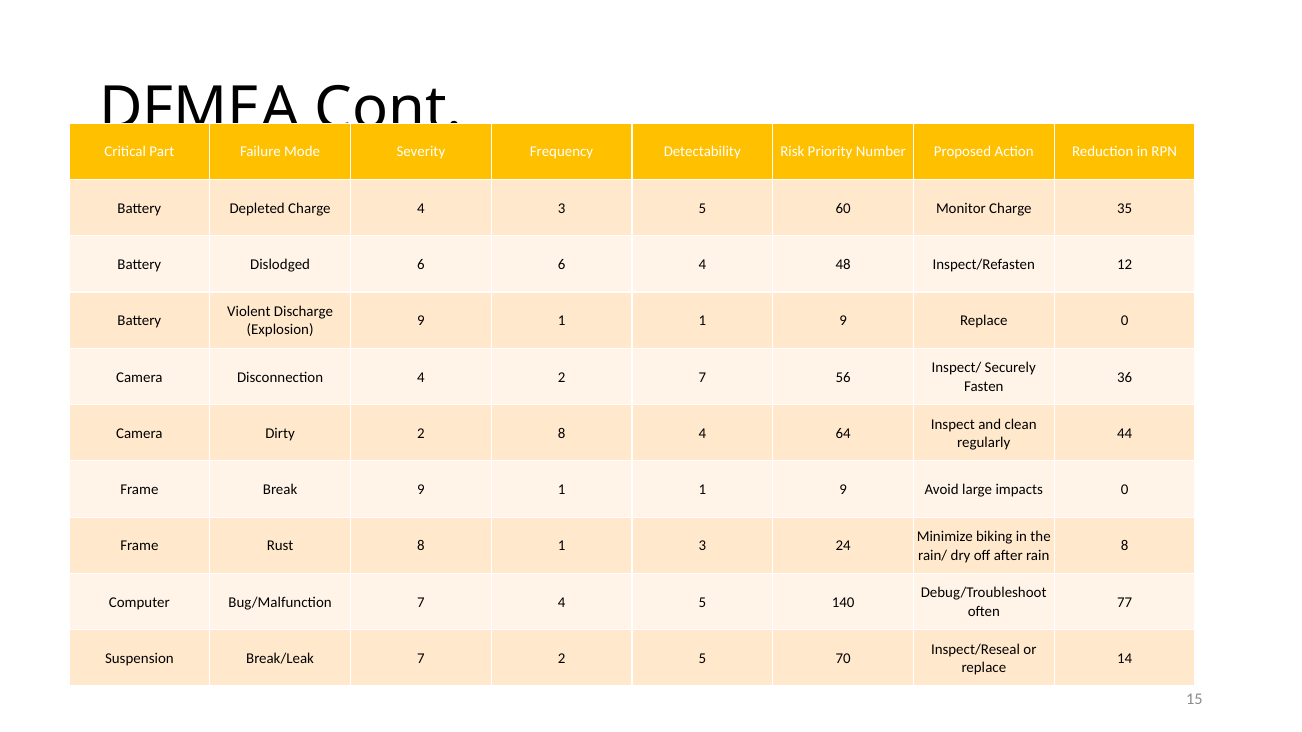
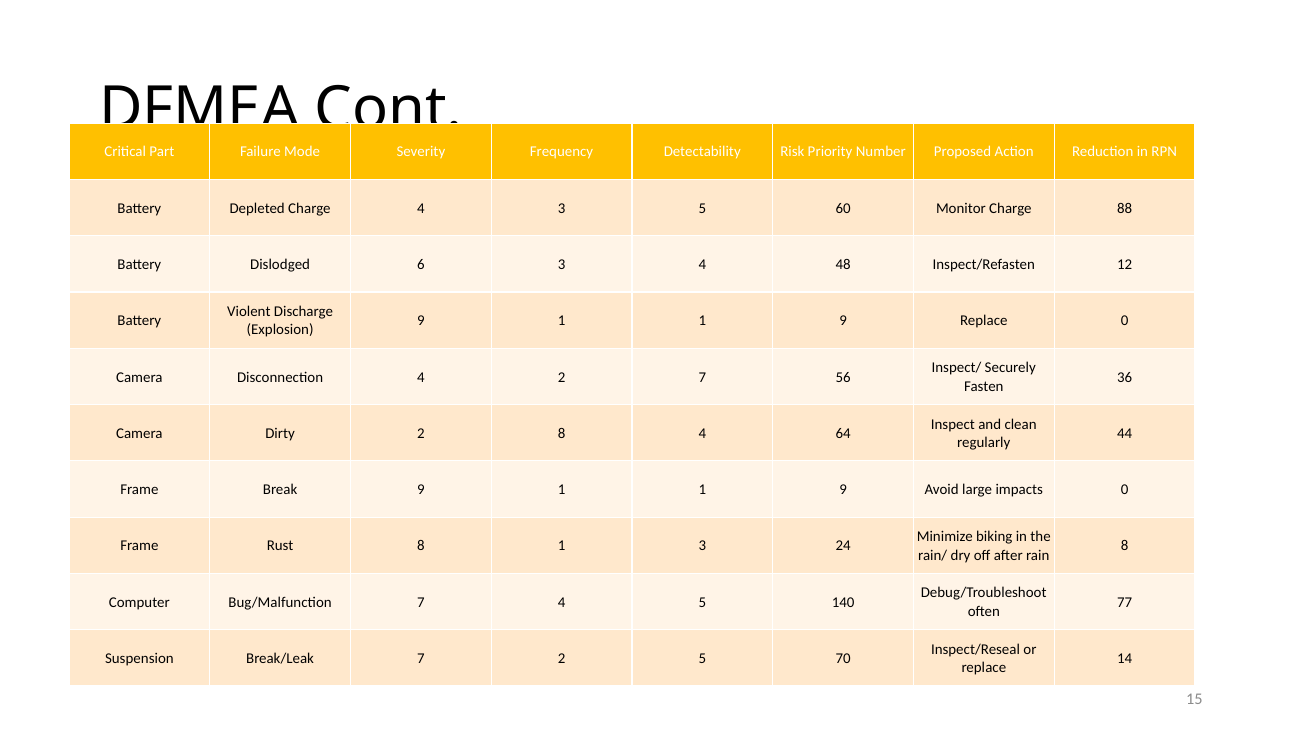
35: 35 -> 88
6 6: 6 -> 3
